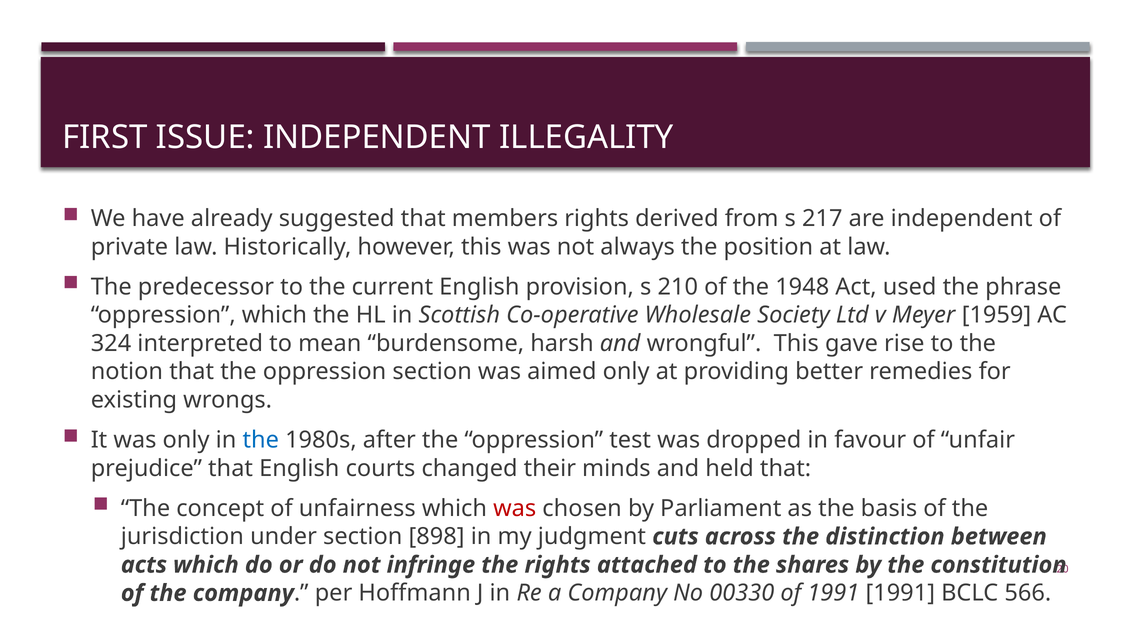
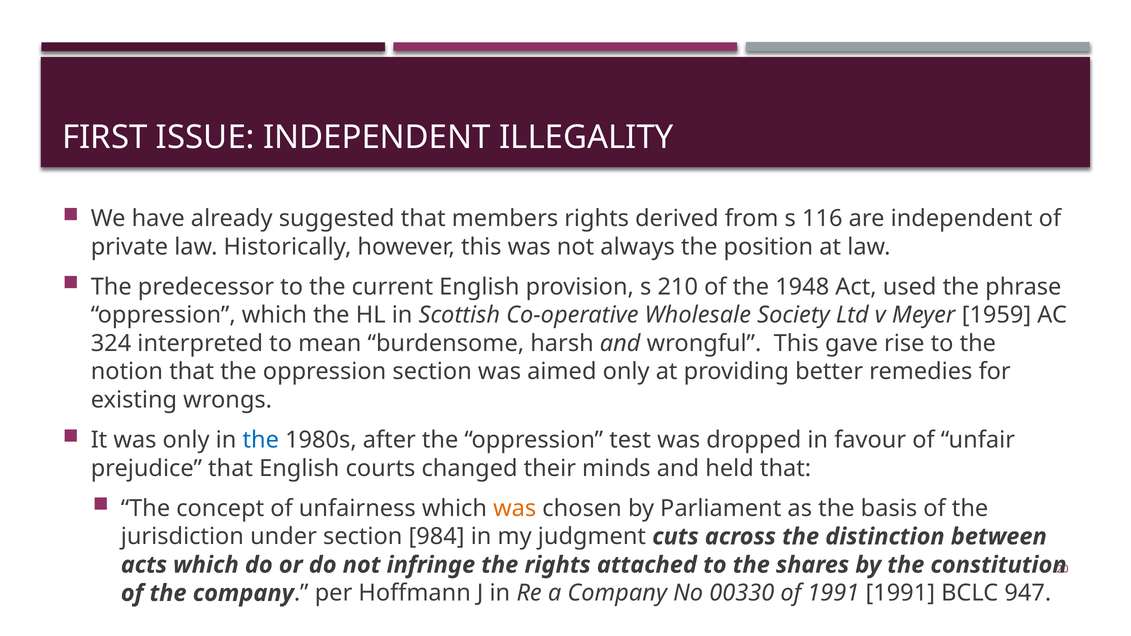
217: 217 -> 116
was at (515, 508) colour: red -> orange
898: 898 -> 984
566: 566 -> 947
